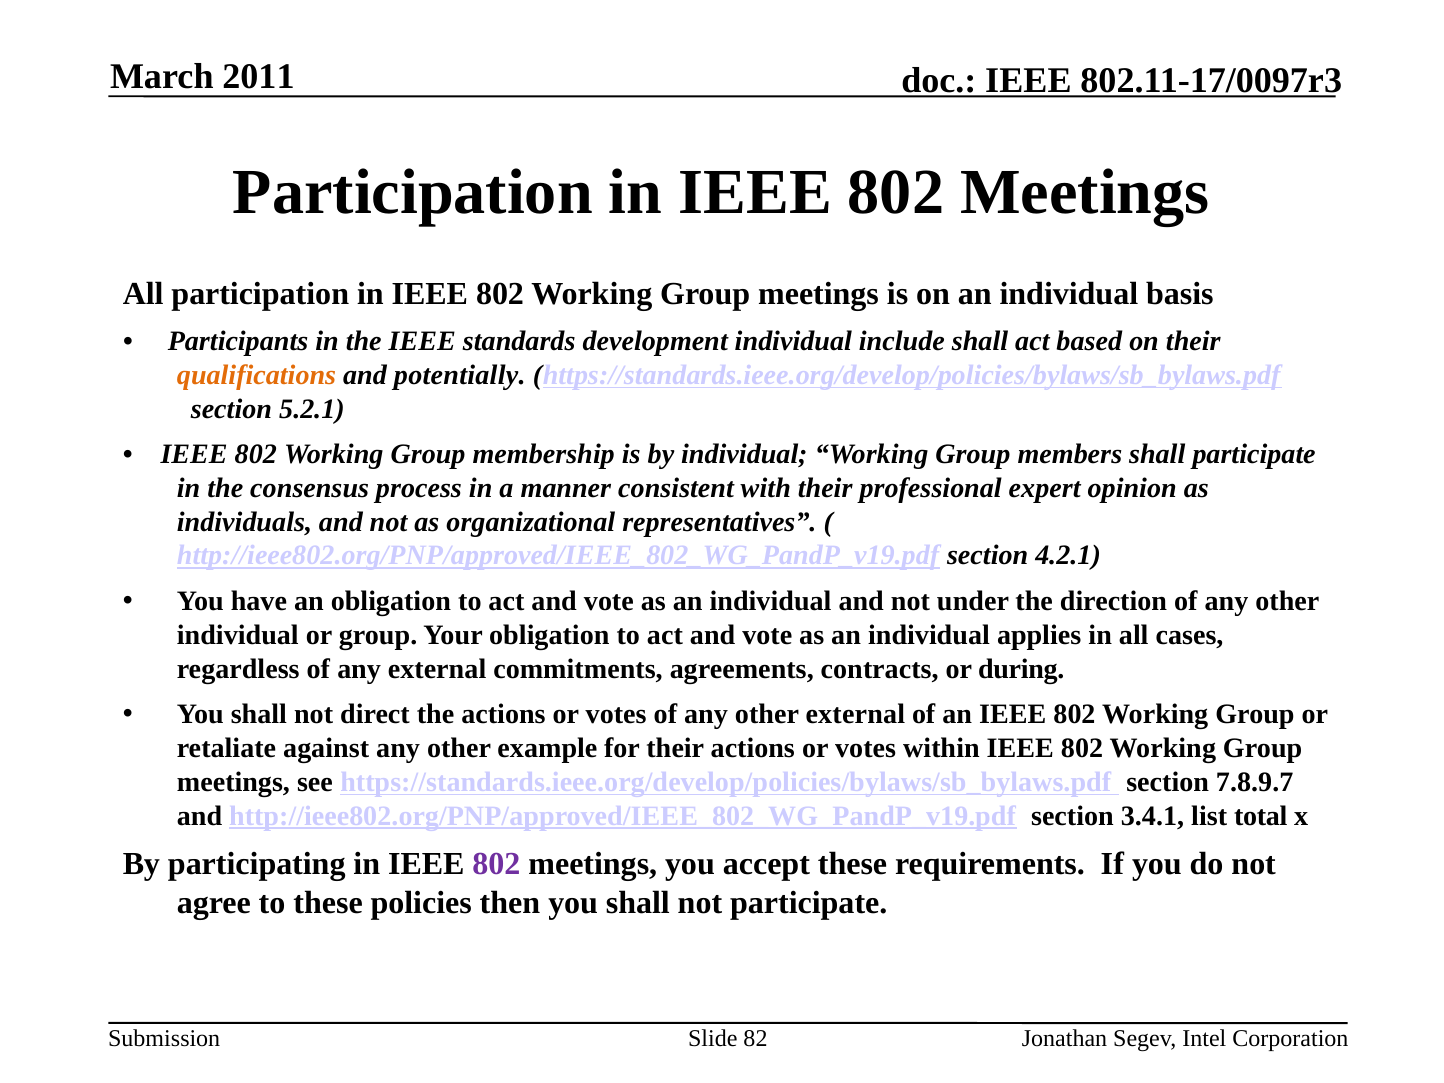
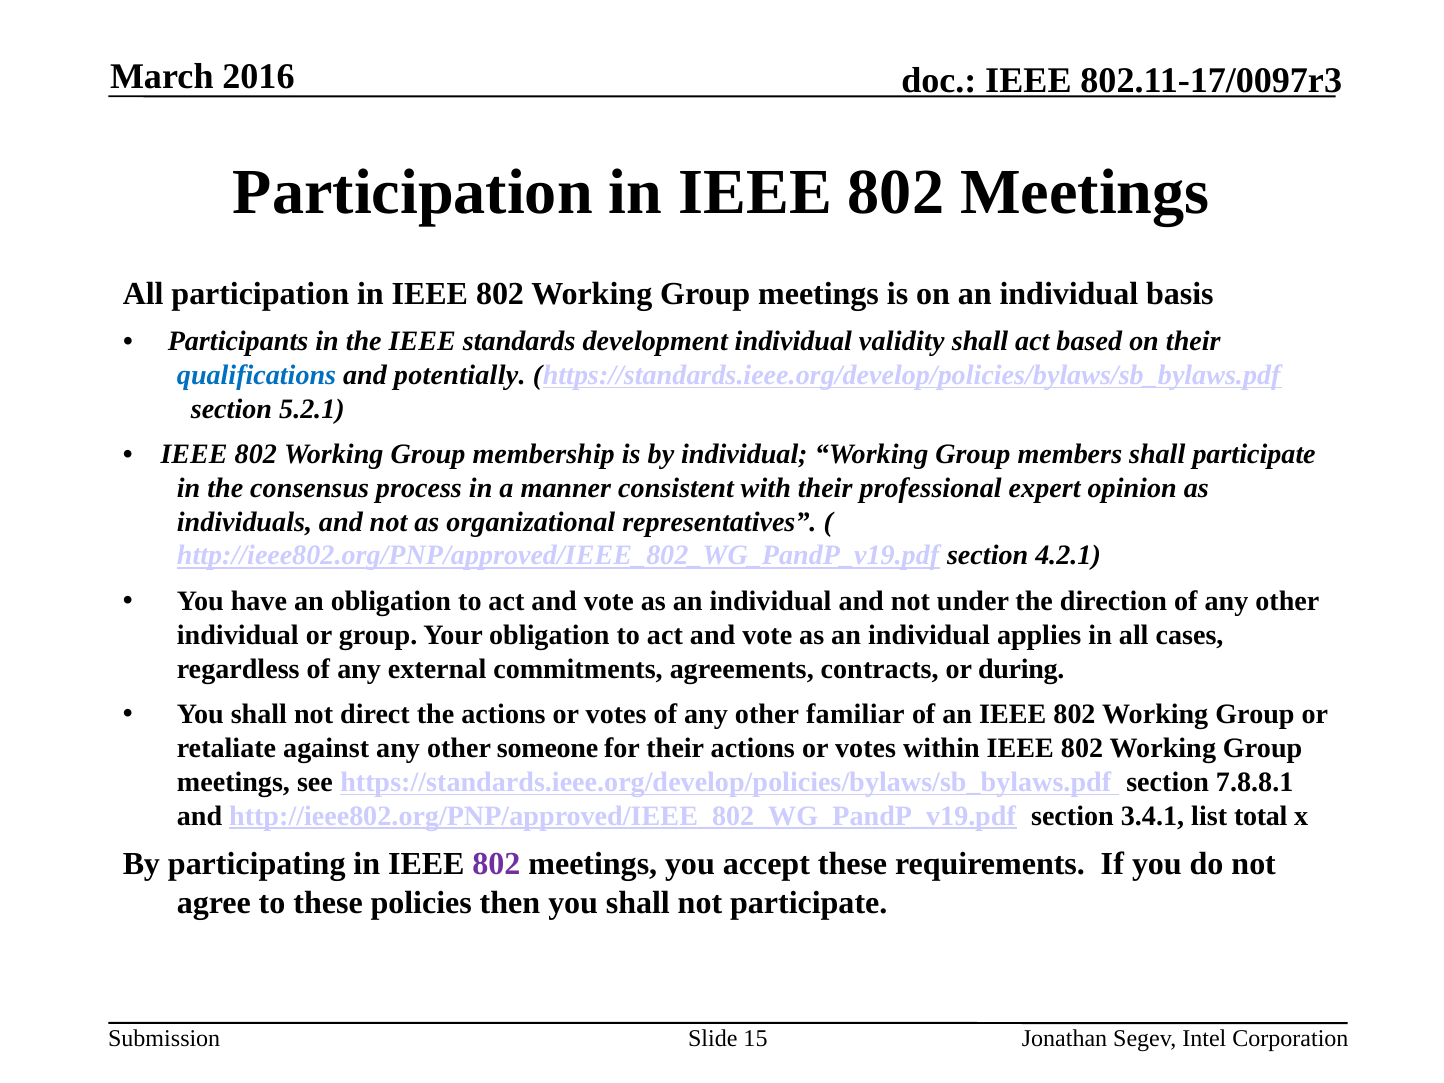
2011: 2011 -> 2016
include: include -> validity
qualifications colour: orange -> blue
other external: external -> familiar
example: example -> someone
7.8.9.7: 7.8.9.7 -> 7.8.8.1
82: 82 -> 15
